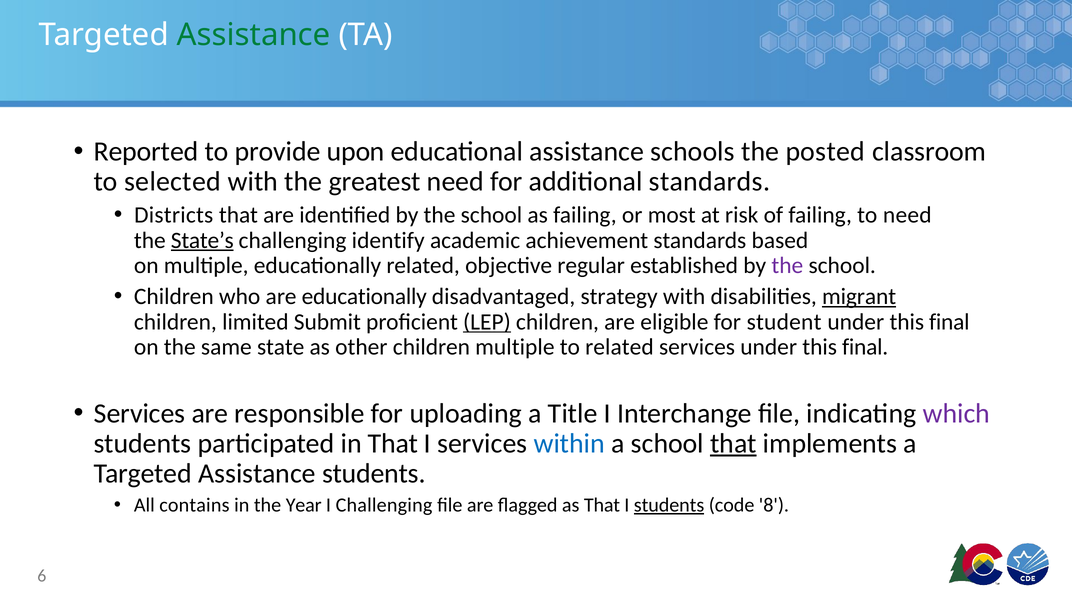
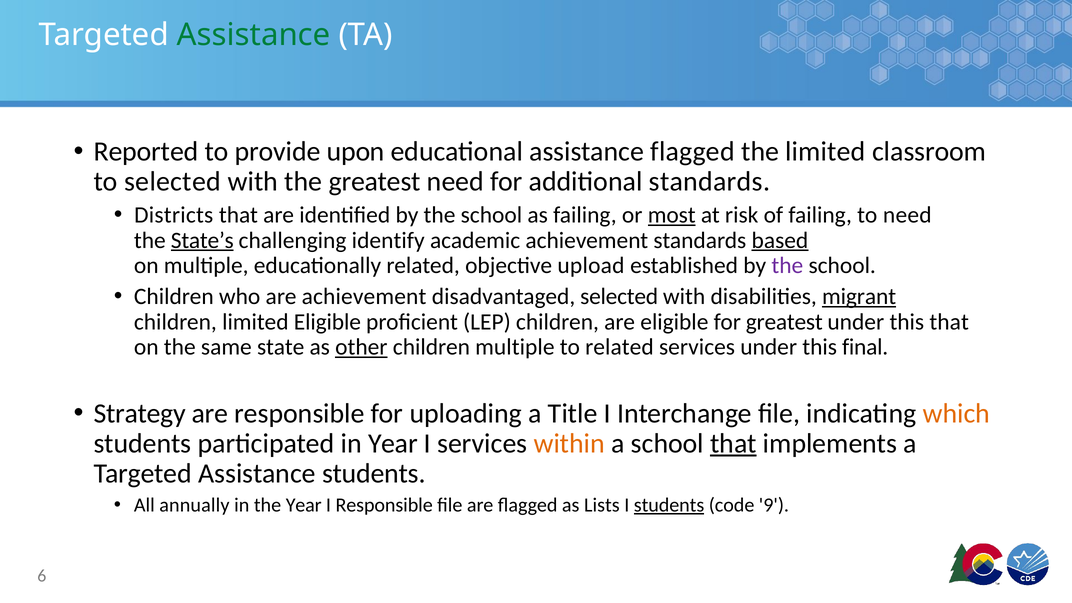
assistance schools: schools -> flagged
the posted: posted -> limited
most underline: none -> present
based underline: none -> present
regular: regular -> upload
are educationally: educationally -> achievement
disadvantaged strategy: strategy -> selected
limited Submit: Submit -> Eligible
LEP underline: present -> none
for student: student -> greatest
final at (949, 322): final -> that
other underline: none -> present
Services at (140, 413): Services -> Strategy
which colour: purple -> orange
in That: That -> Year
within colour: blue -> orange
contains: contains -> annually
I Challenging: Challenging -> Responsible
as That: That -> Lists
8: 8 -> 9
